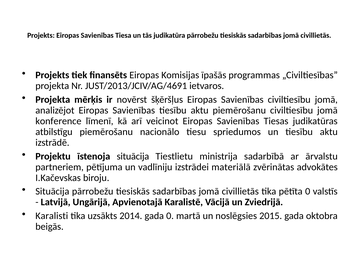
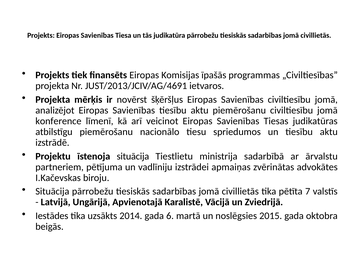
materiālā: materiālā -> apmaiņas
pētīta 0: 0 -> 7
Karalisti: Karalisti -> Iestādes
gada 0: 0 -> 6
